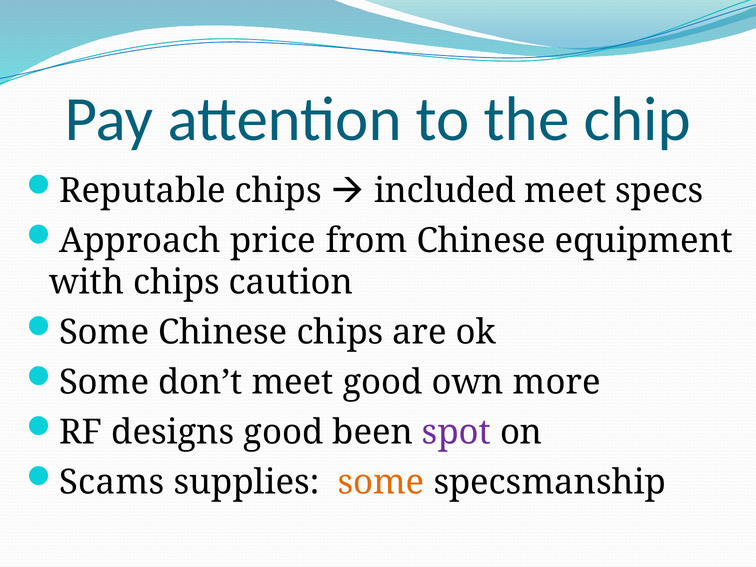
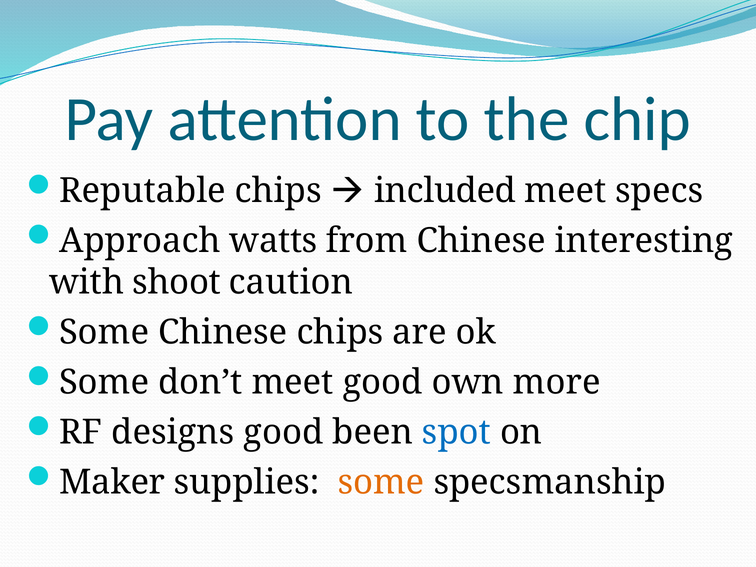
price: price -> watts
equipment: equipment -> interesting
with chips: chips -> shoot
spot colour: purple -> blue
Scams: Scams -> Maker
